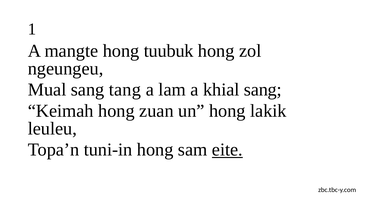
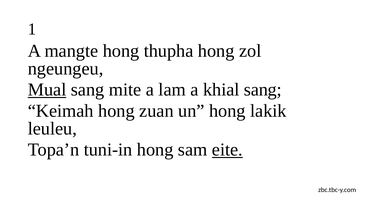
tuubuk: tuubuk -> thupha
Mual underline: none -> present
tang: tang -> mite
